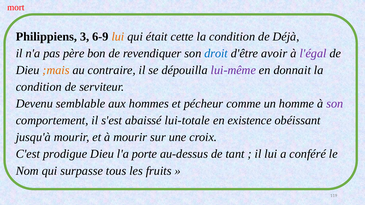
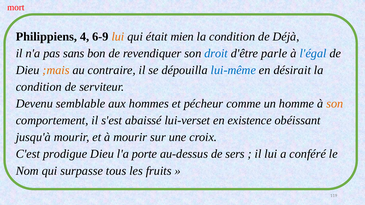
3: 3 -> 4
cette: cette -> mien
père: père -> sans
avoir: avoir -> parle
l'égal colour: purple -> blue
lui-même colour: purple -> blue
donnait: donnait -> désirait
son at (335, 104) colour: purple -> orange
lui-totale: lui-totale -> lui-verset
tant: tant -> sers
